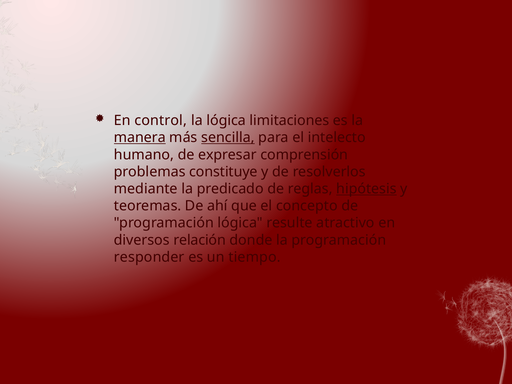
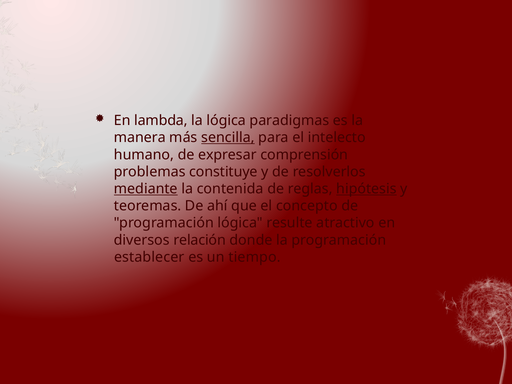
control: control -> lambda
limitaciones: limitaciones -> paradigmas
manera underline: present -> none
mediante underline: none -> present
predicado: predicado -> contenida
responder: responder -> establecer
